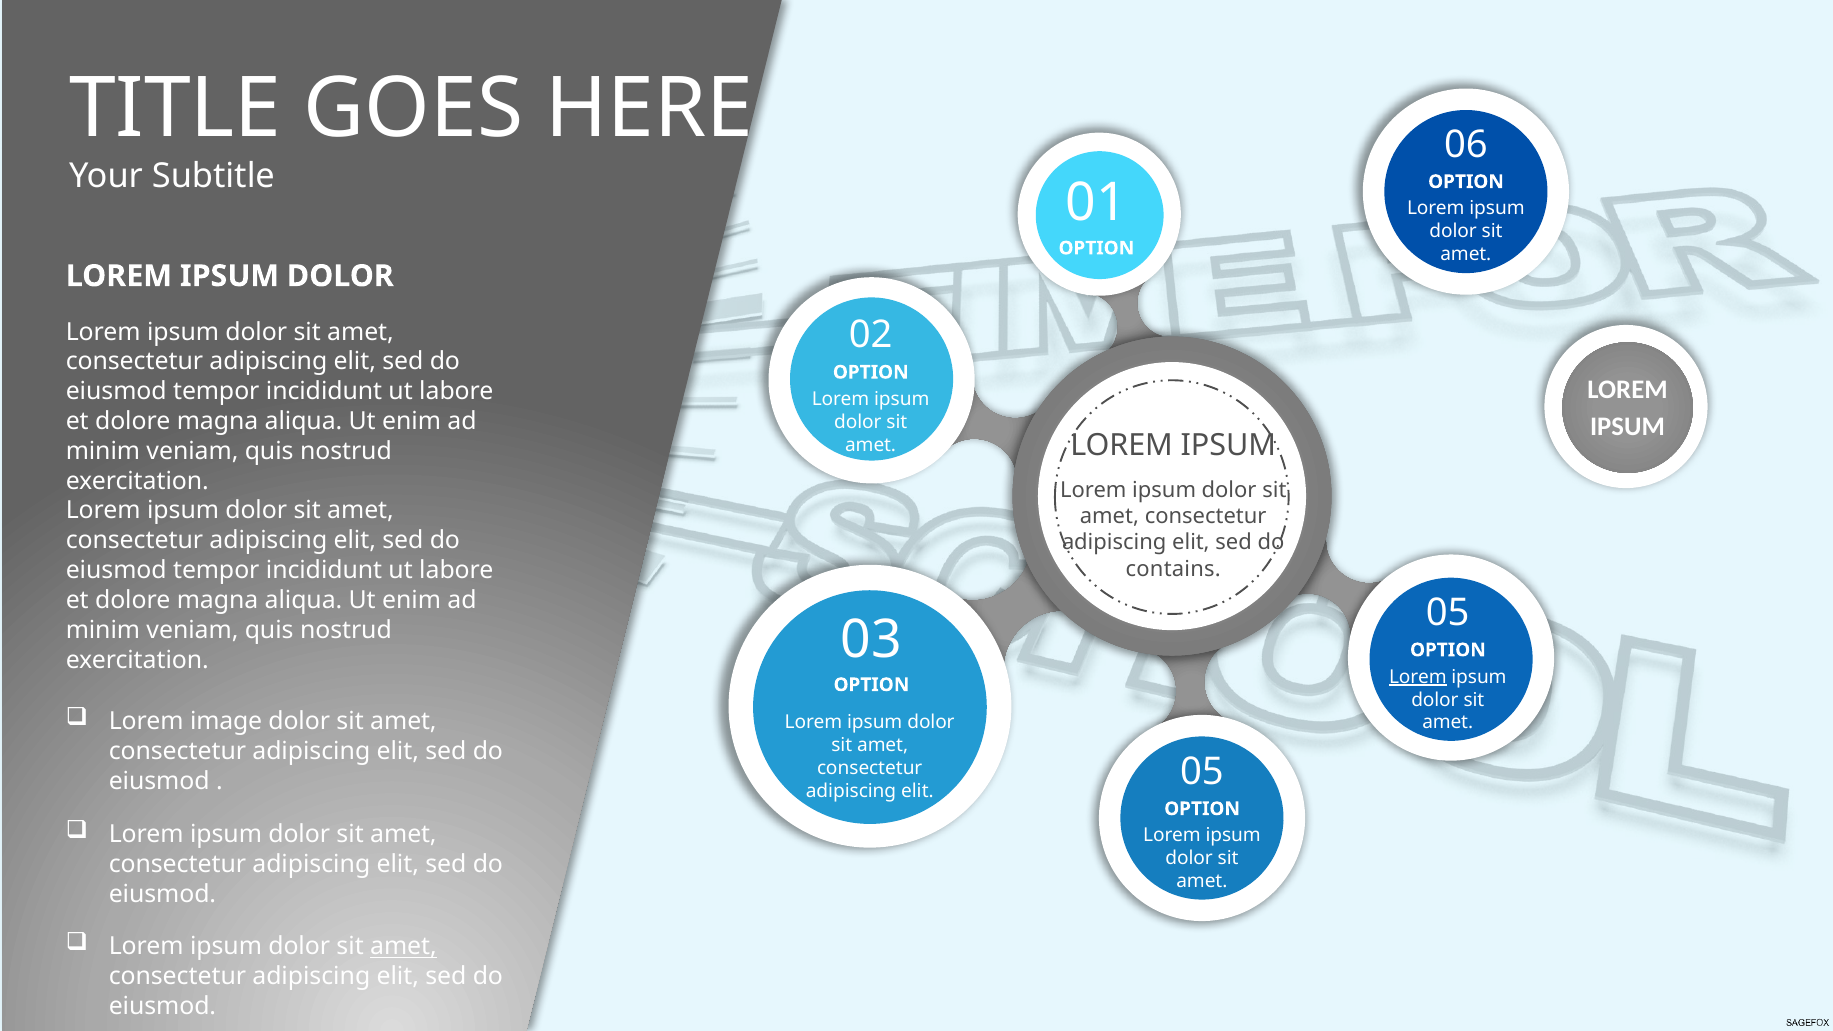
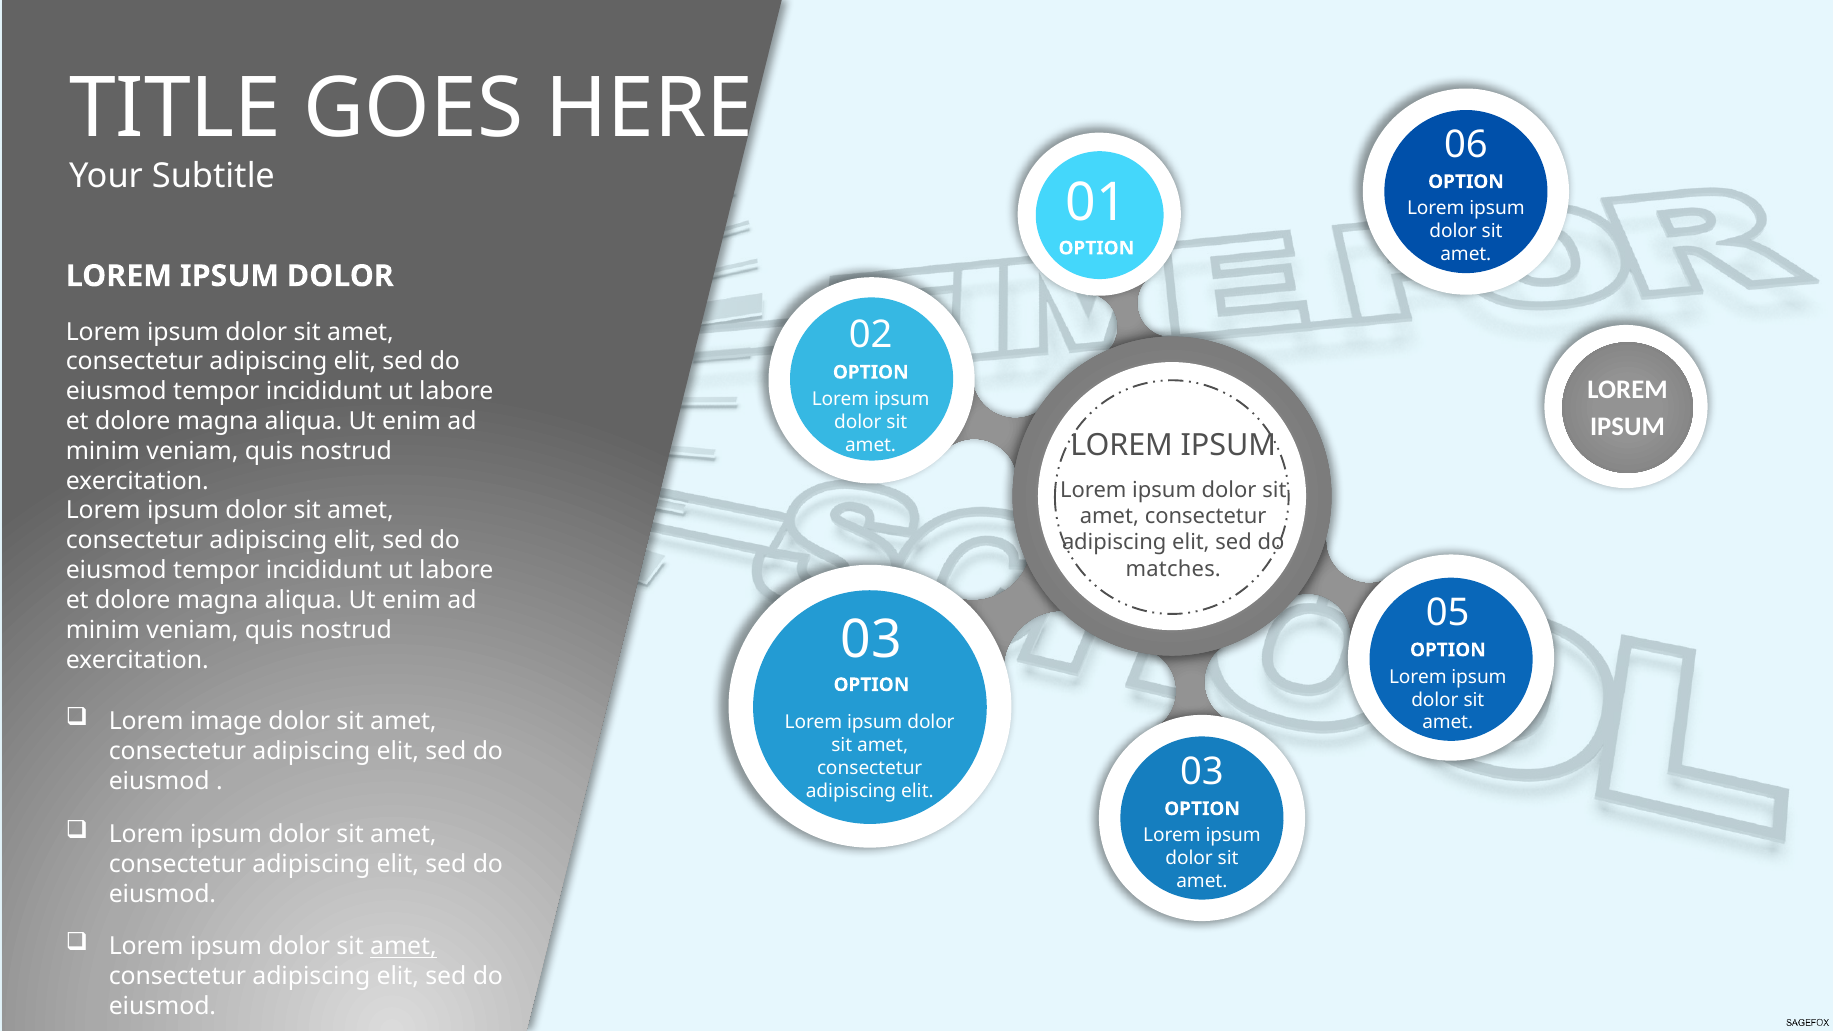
contains: contains -> matches
Lorem at (1418, 677) underline: present -> none
elit 05: 05 -> 03
